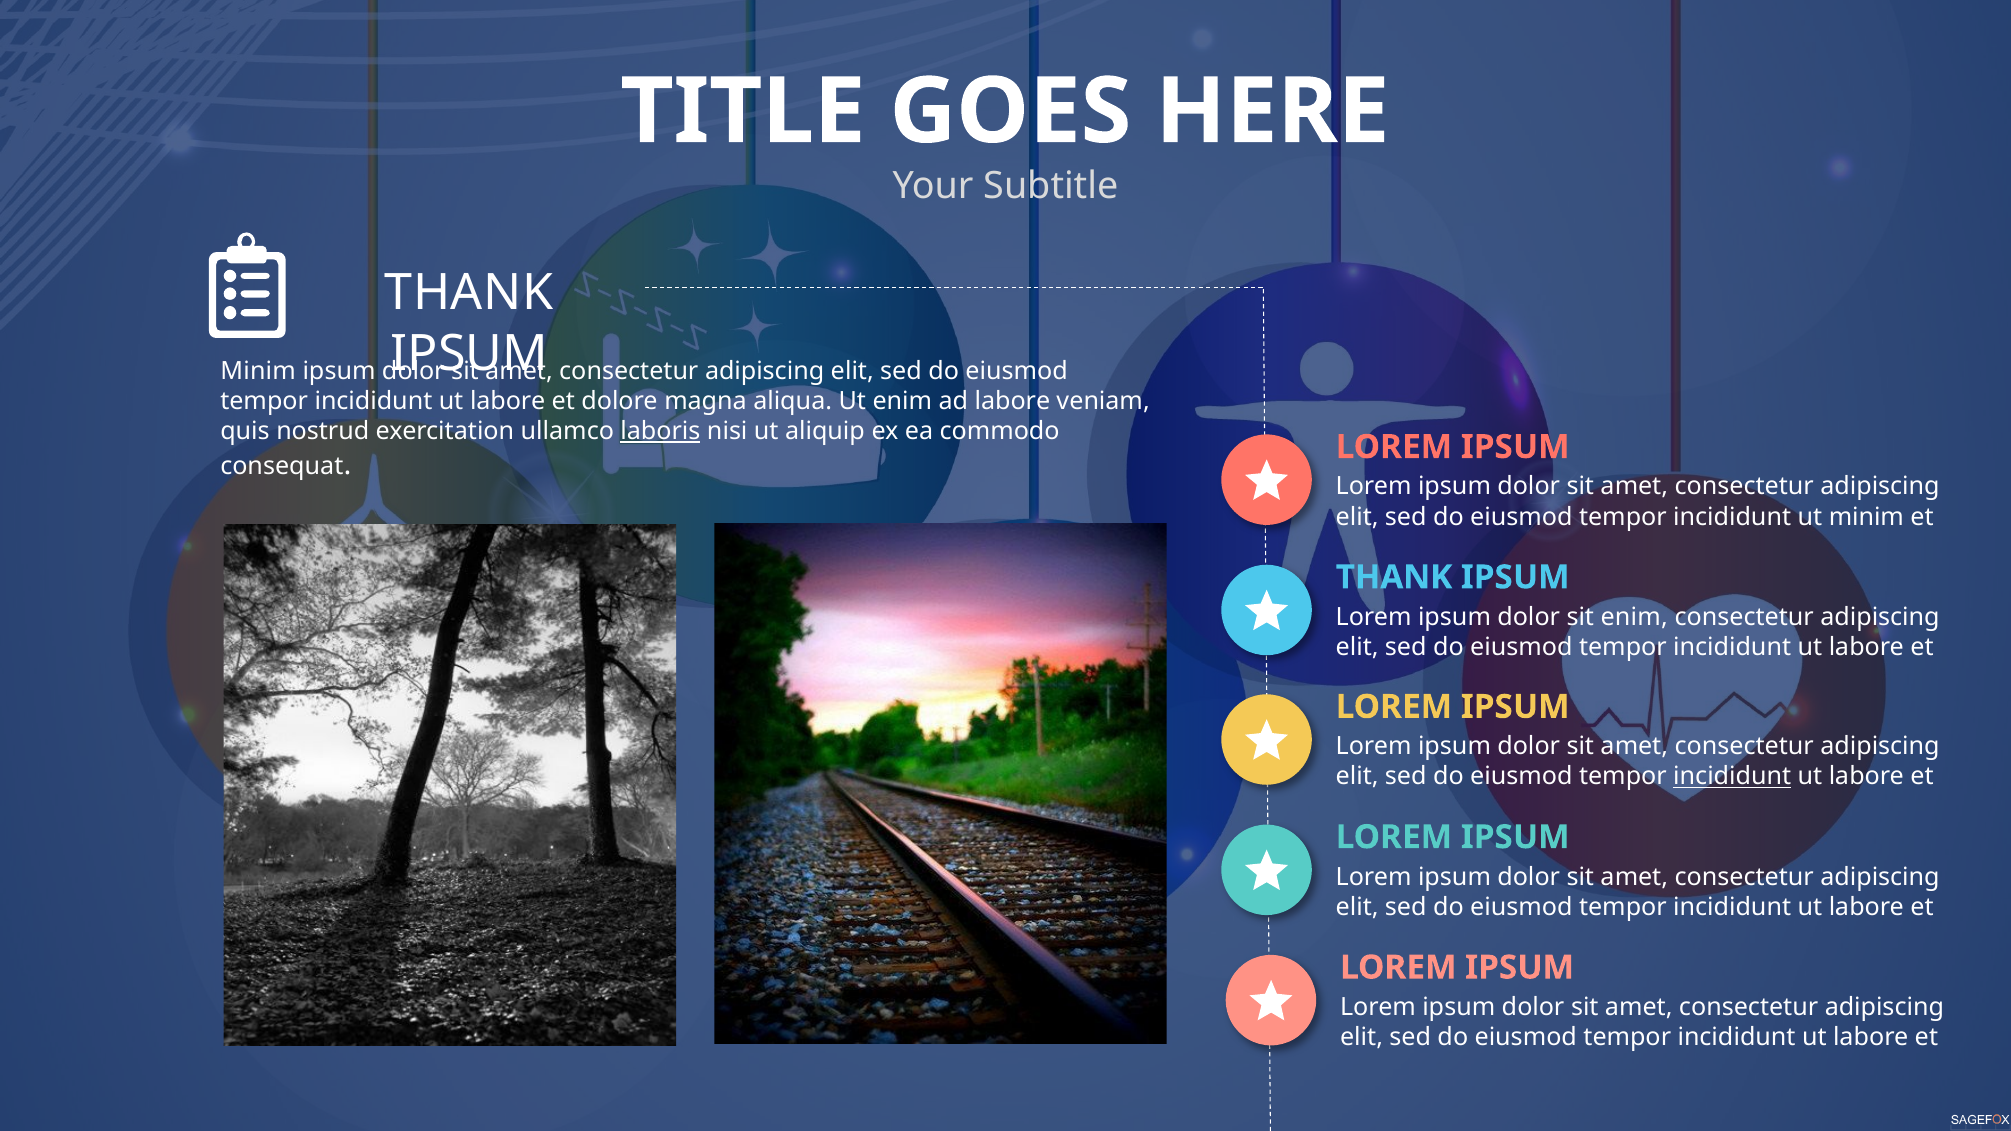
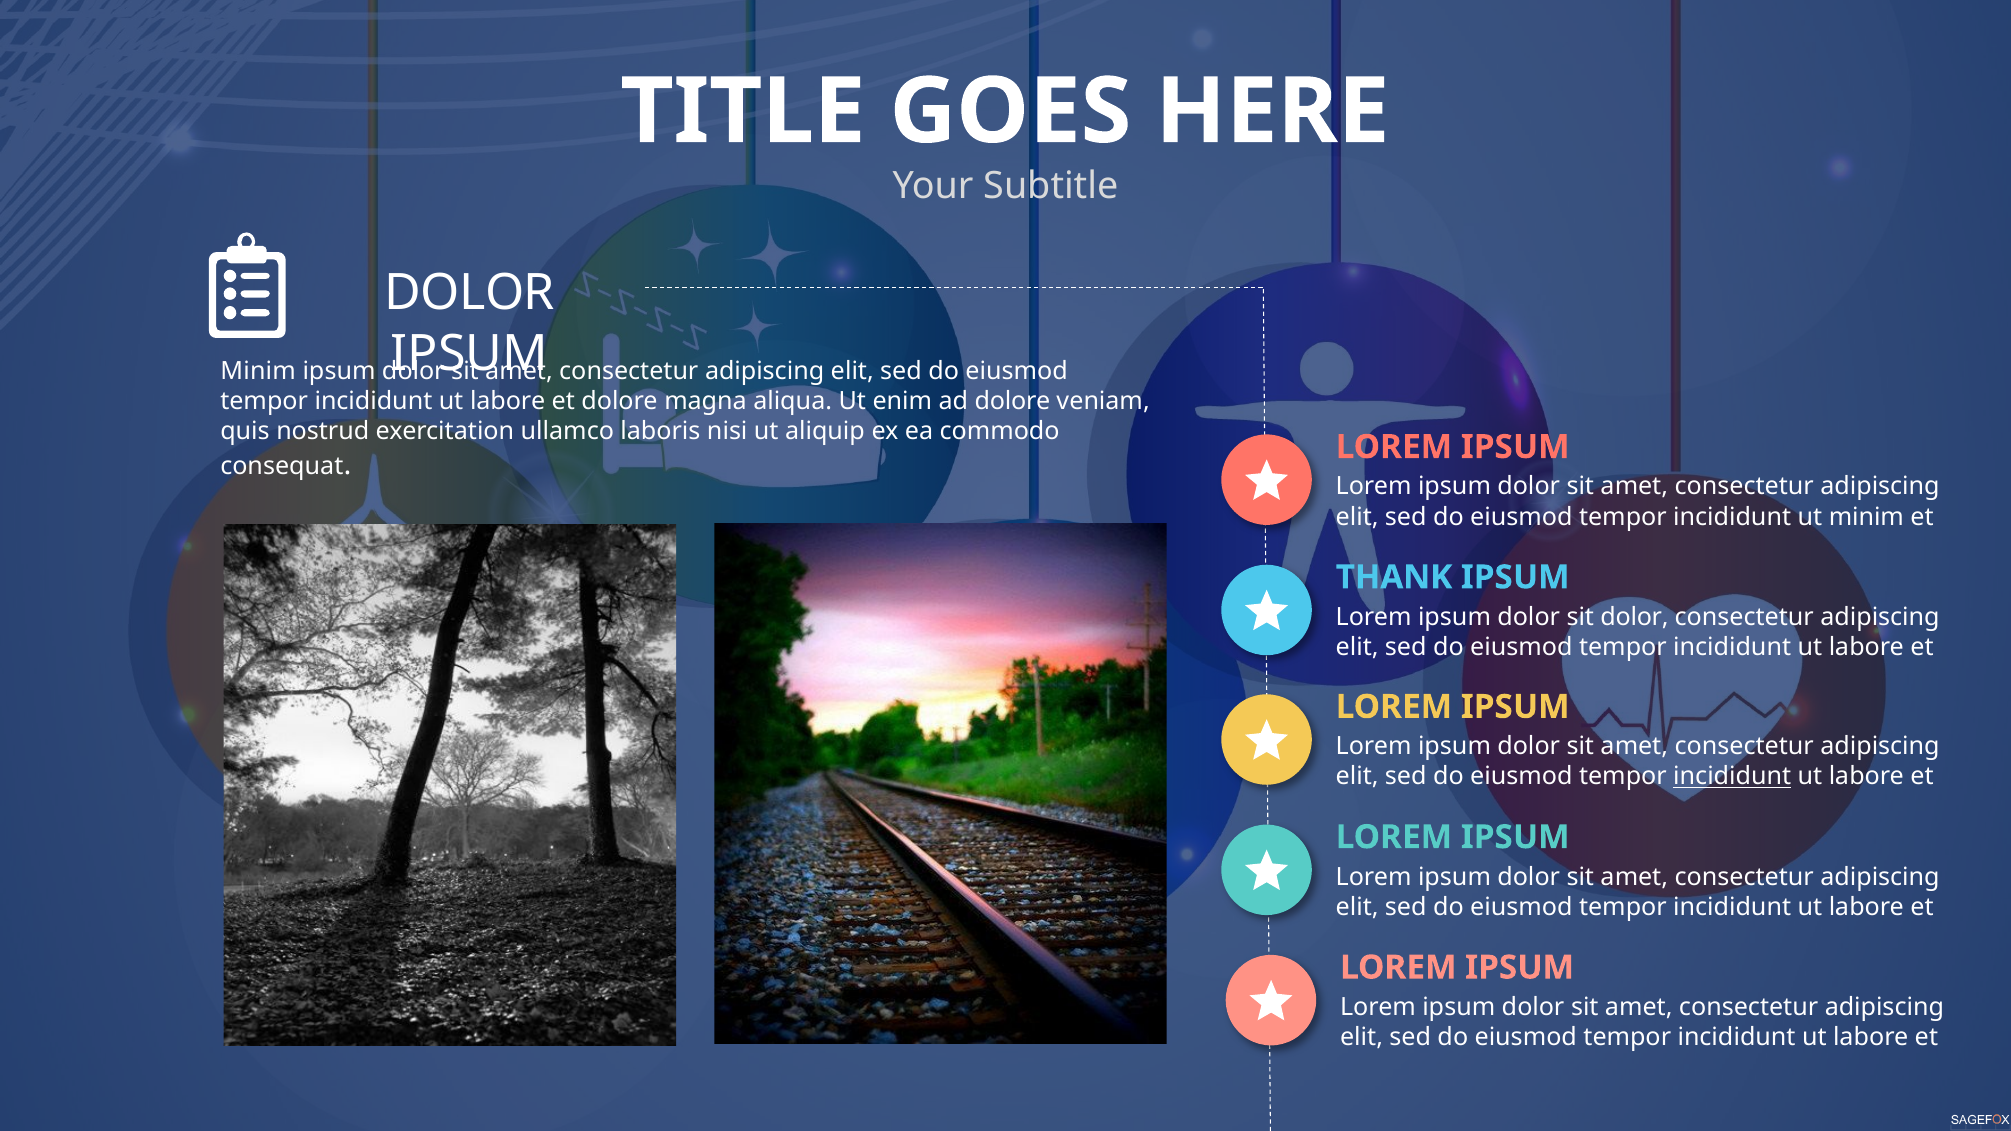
THANK at (469, 293): THANK -> DOLOR
ad labore: labore -> dolore
laboris underline: present -> none
sit enim: enim -> dolor
